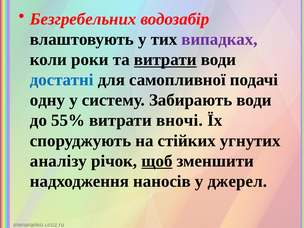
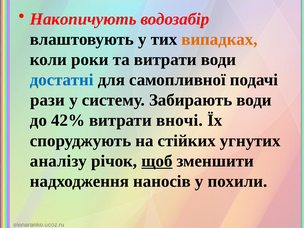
Безгребельних: Безгребельних -> Накопичують
випадках colour: purple -> orange
витрати at (165, 60) underline: present -> none
одну: одну -> рази
55%: 55% -> 42%
джерел: джерел -> похили
